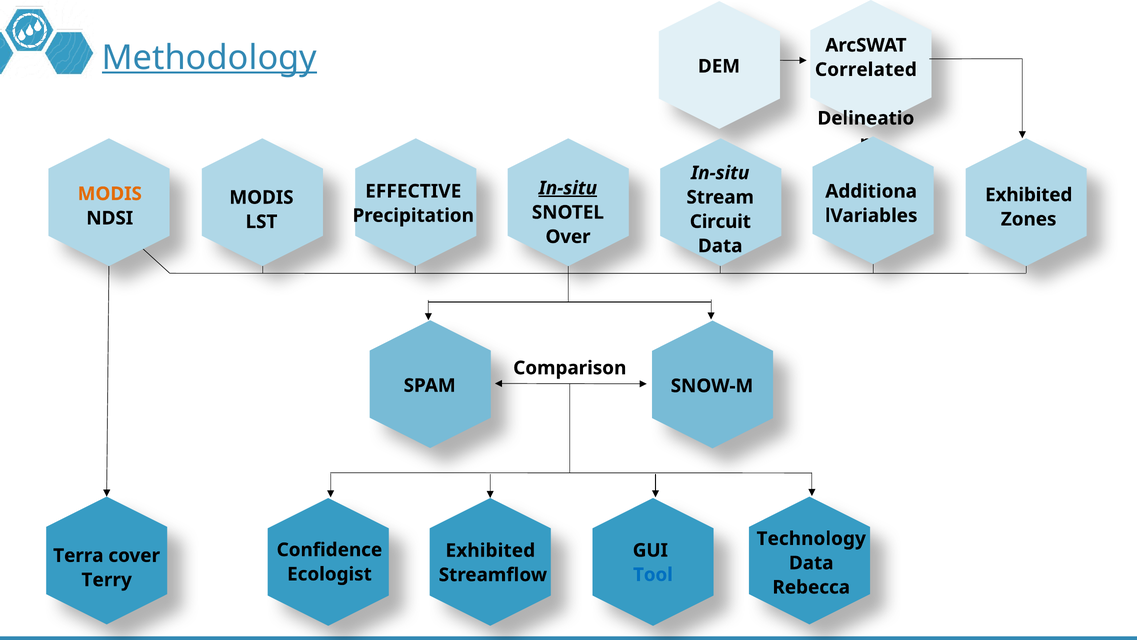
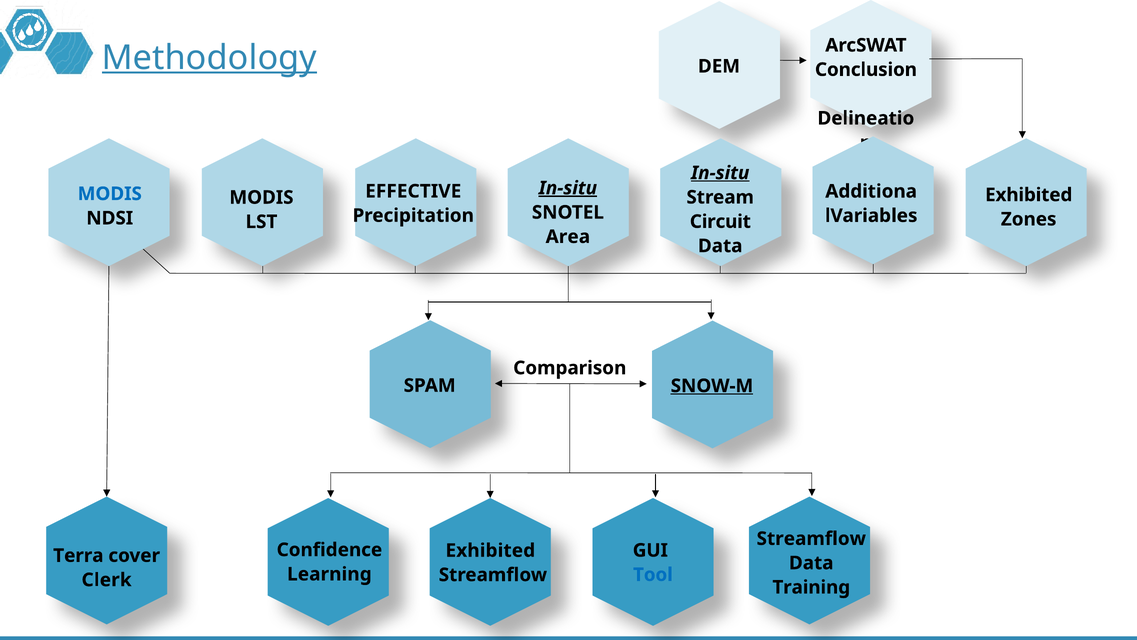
Correlated: Correlated -> Conclusion
In-situ at (720, 173) underline: none -> present
MODIS at (110, 194) colour: orange -> blue
Over: Over -> Area
SNOW-M underline: none -> present
Technology at (811, 538): Technology -> Streamflow
Ecologist: Ecologist -> Learning
Terry: Terry -> Clerk
Rebecca: Rebecca -> Training
